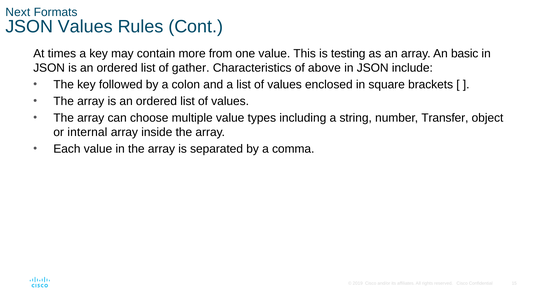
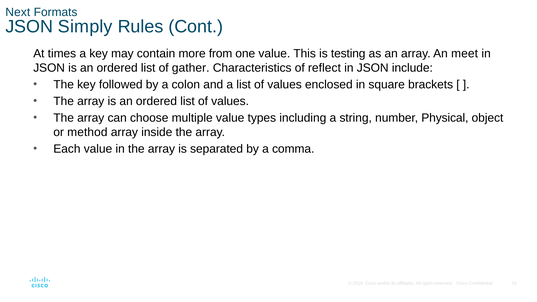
JSON Values: Values -> Simply
basic: basic -> meet
above: above -> reflect
Transfer: Transfer -> Physical
internal: internal -> method
